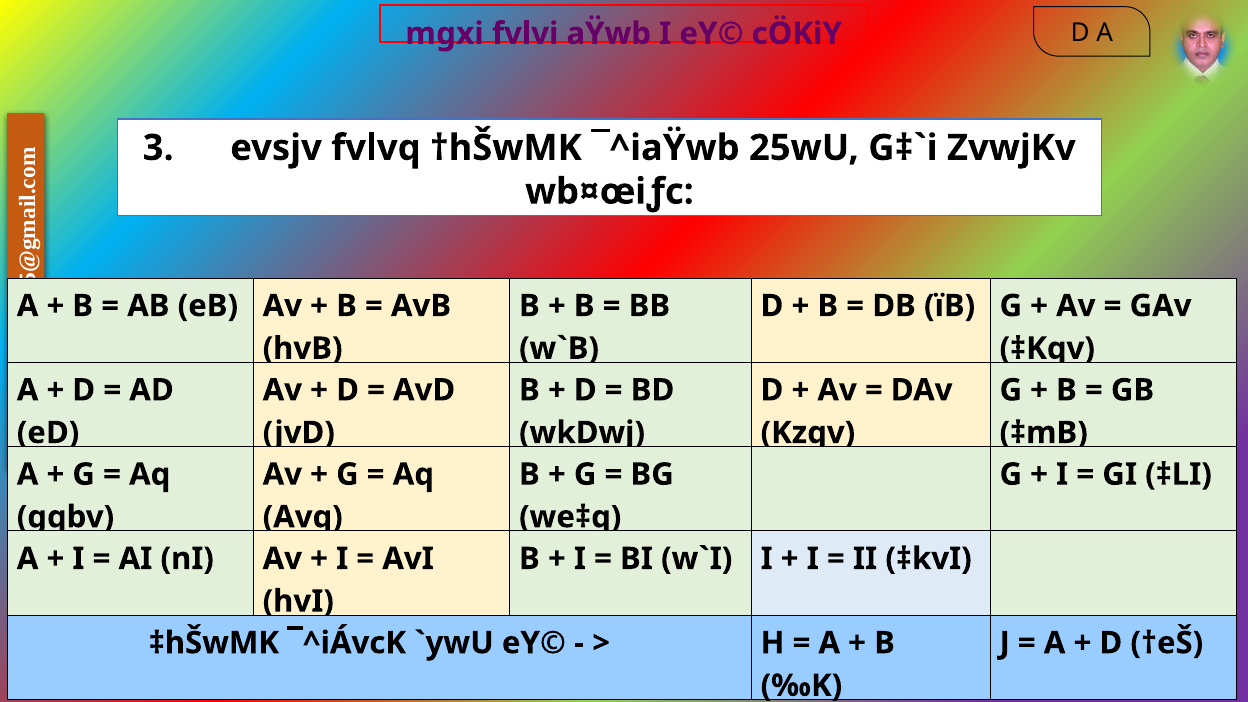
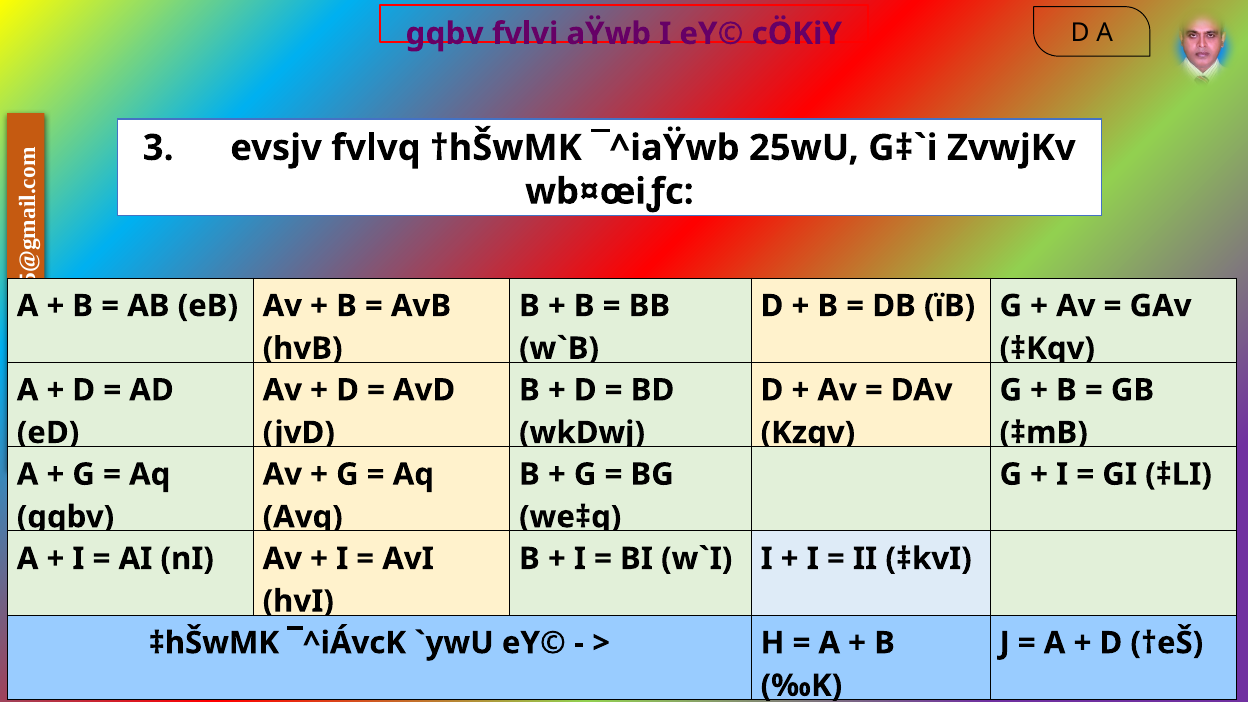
mgxi at (445, 34): mgxi -> gqbv
